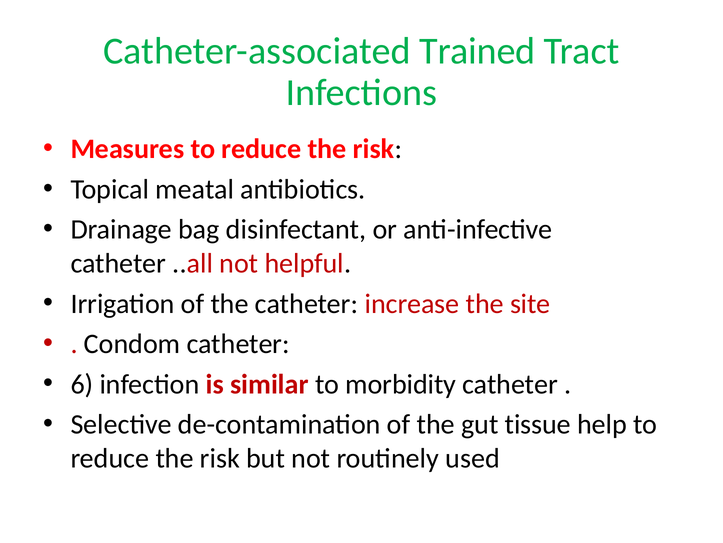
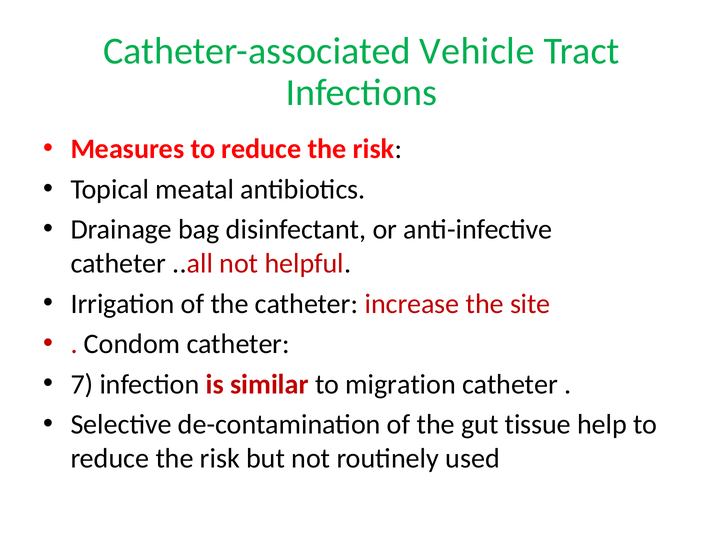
Trained: Trained -> Vehicle
6: 6 -> 7
morbidity: morbidity -> migration
